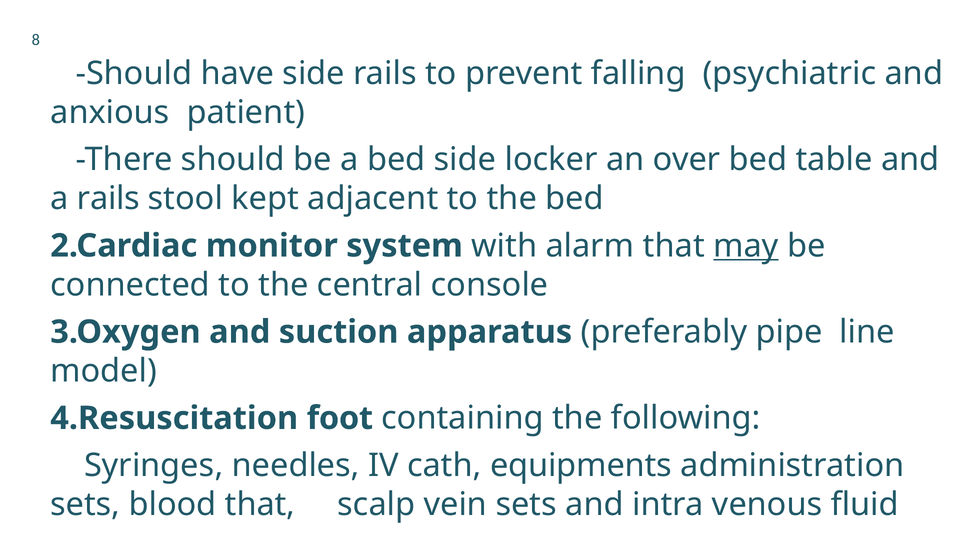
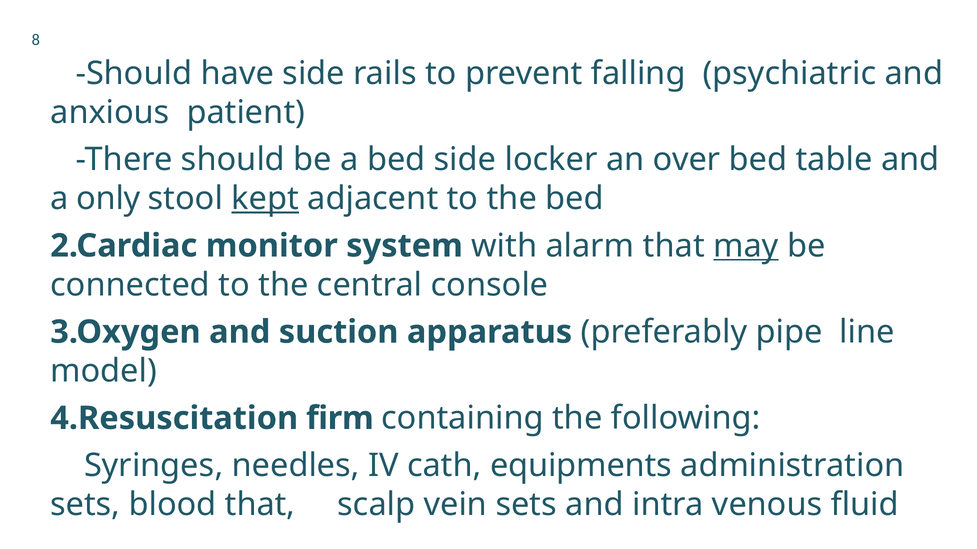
a rails: rails -> only
kept underline: none -> present
foot: foot -> firm
